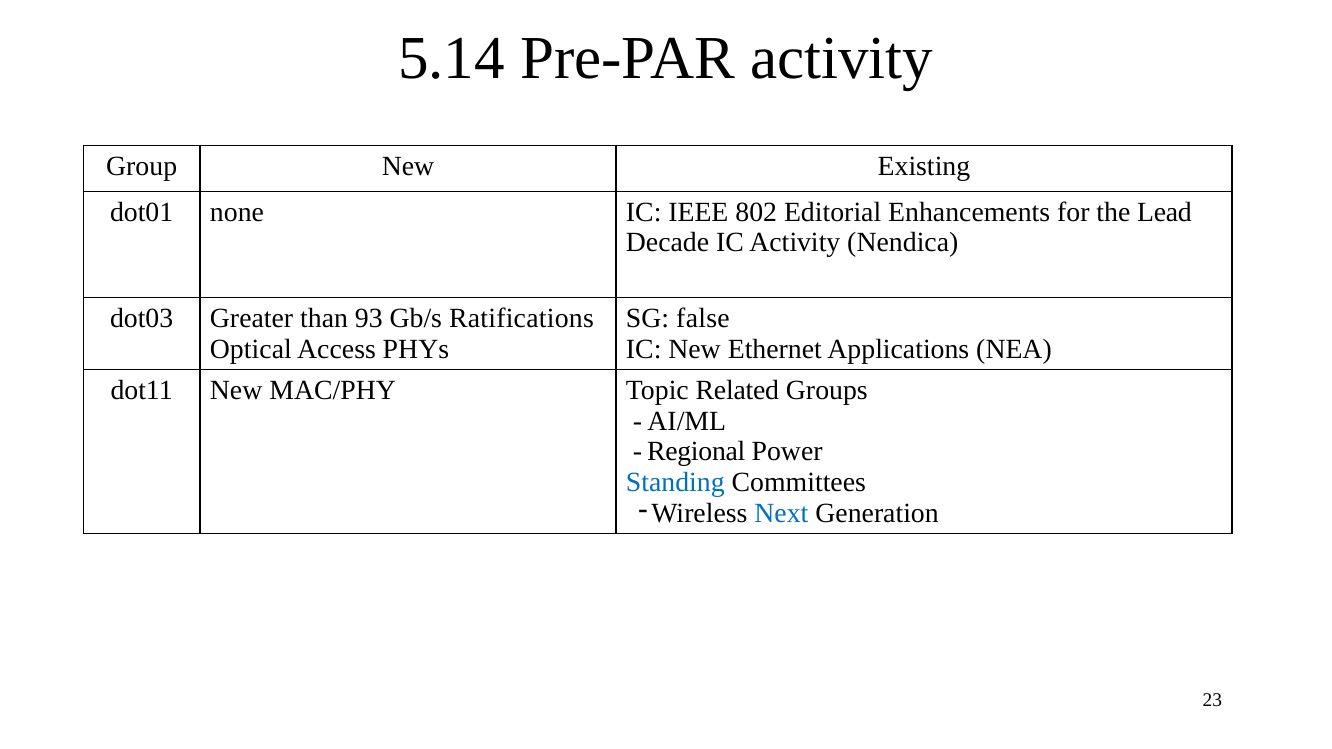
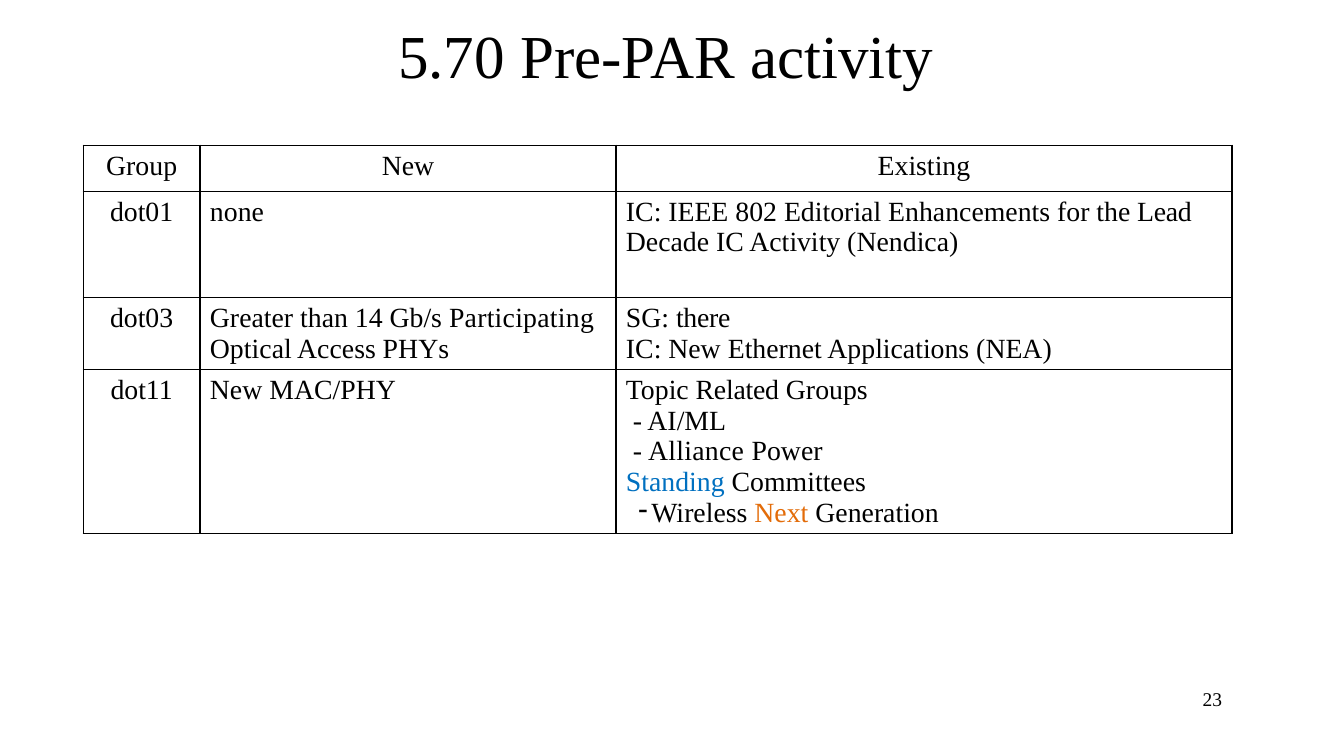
5.14: 5.14 -> 5.70
93: 93 -> 14
Ratifications: Ratifications -> Participating
false: false -> there
Regional: Regional -> Alliance
Next colour: blue -> orange
